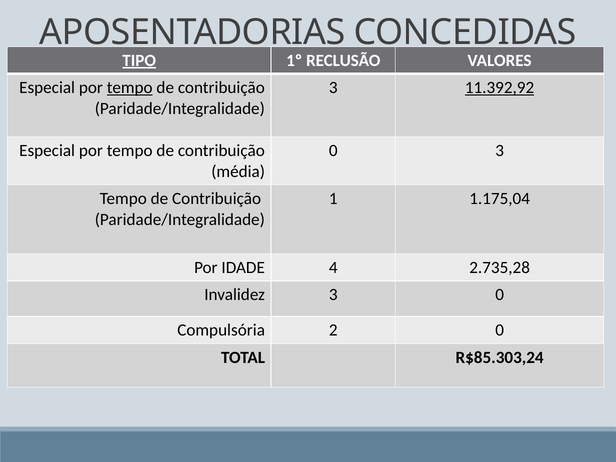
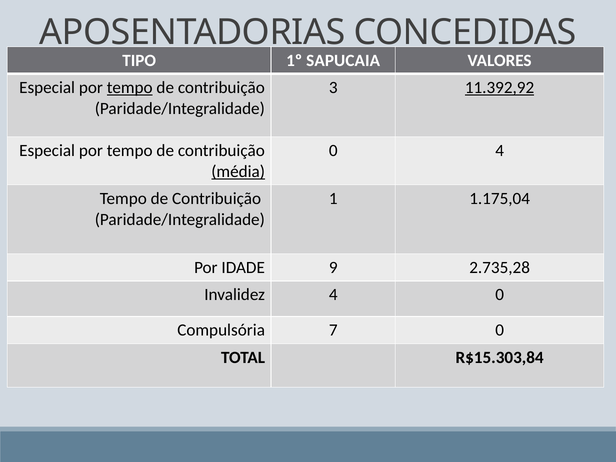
TIPO underline: present -> none
RECLUSÃO: RECLUSÃO -> SAPUCAIA
0 3: 3 -> 4
média underline: none -> present
4: 4 -> 9
Invalidez 3: 3 -> 4
2: 2 -> 7
R$85.303,24: R$85.303,24 -> R$15.303,84
